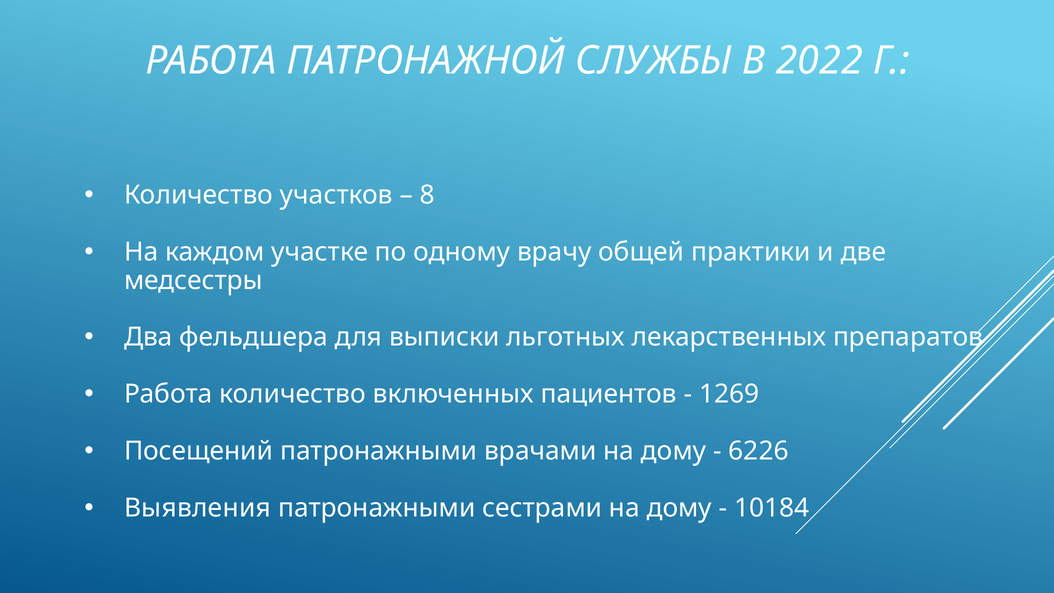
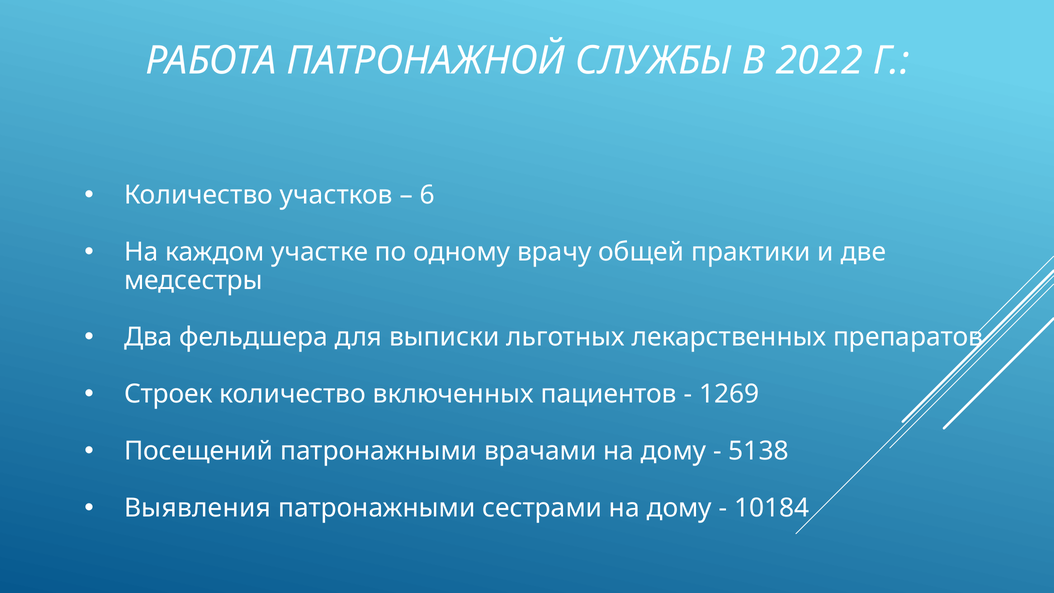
8: 8 -> 6
Работа at (168, 394): Работа -> Строек
6226: 6226 -> 5138
